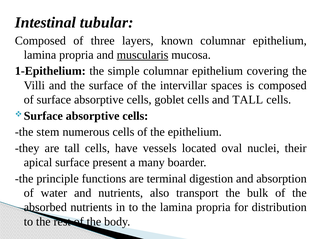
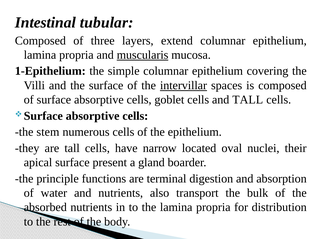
known: known -> extend
intervillar underline: none -> present
vessels: vessels -> narrow
many: many -> gland
